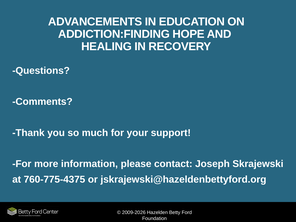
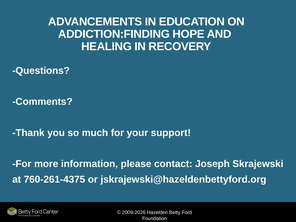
760-775-4375: 760-775-4375 -> 760-261-4375
